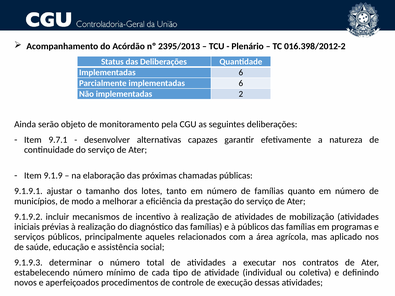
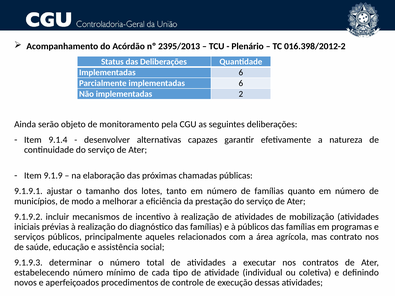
9.7.1: 9.7.1 -> 9.1.4
aplicado: aplicado -> contrato
